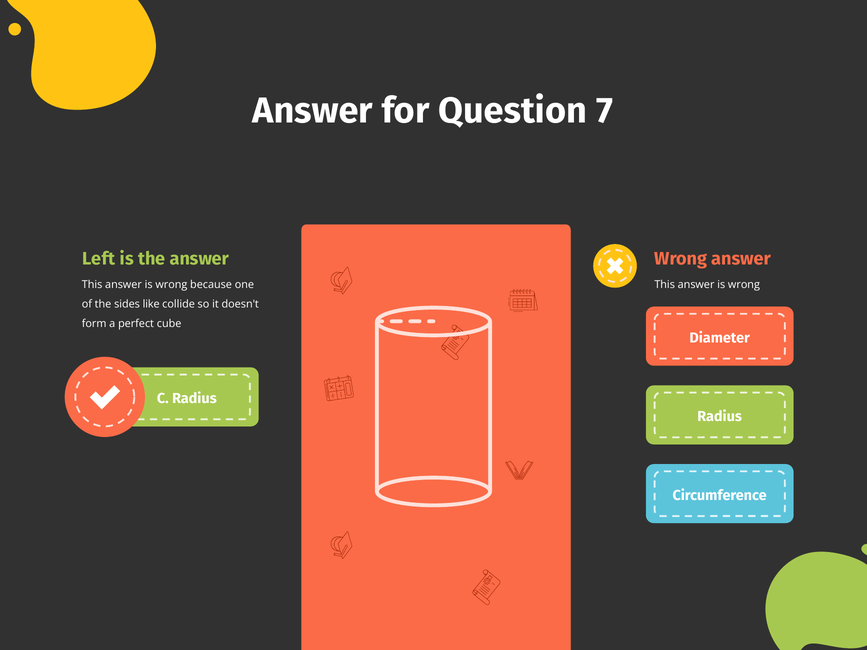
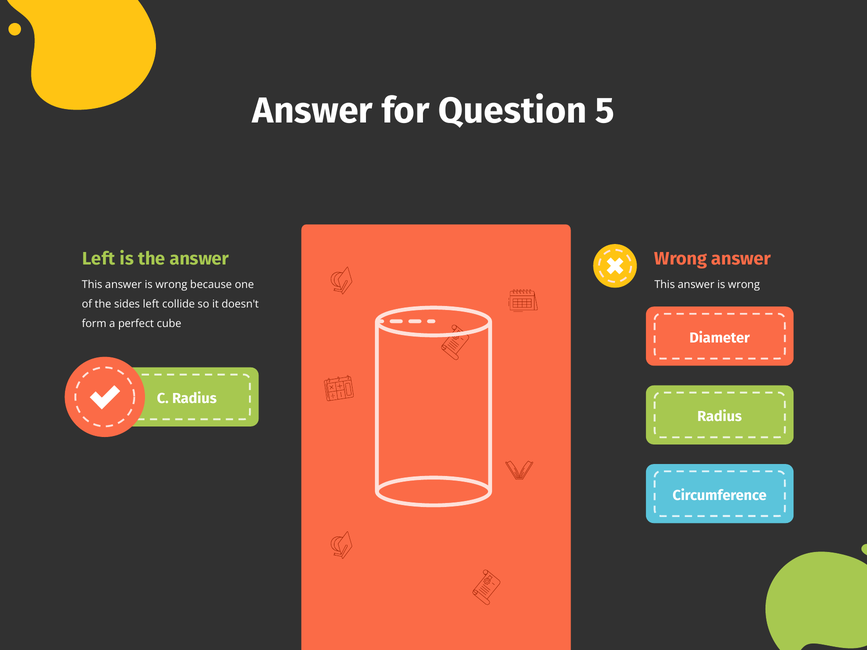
7: 7 -> 5
sides like: like -> left
